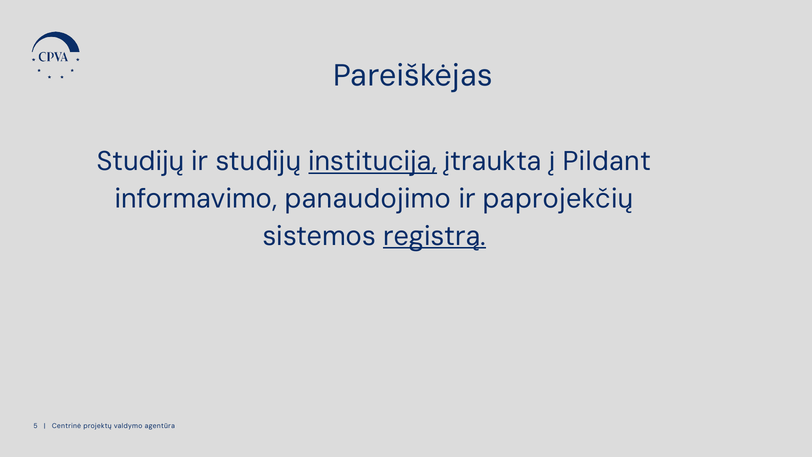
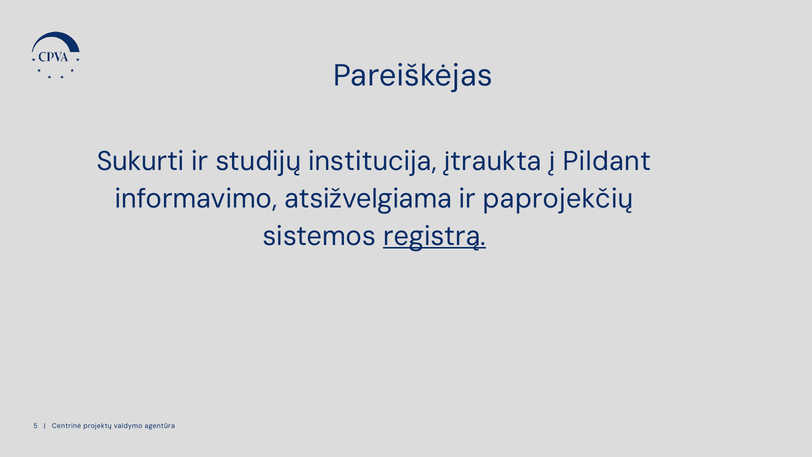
Studijų at (140, 161): Studijų -> Sukurti
institucija underline: present -> none
panaudojimo: panaudojimo -> atsižvelgiama
